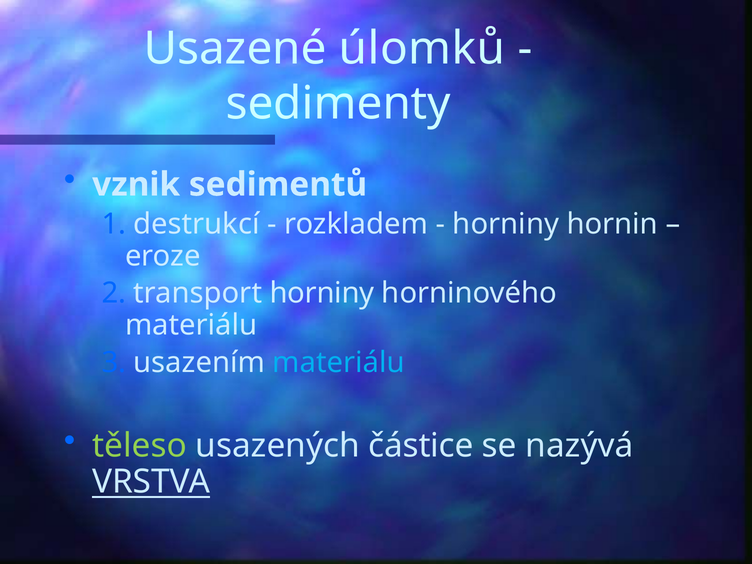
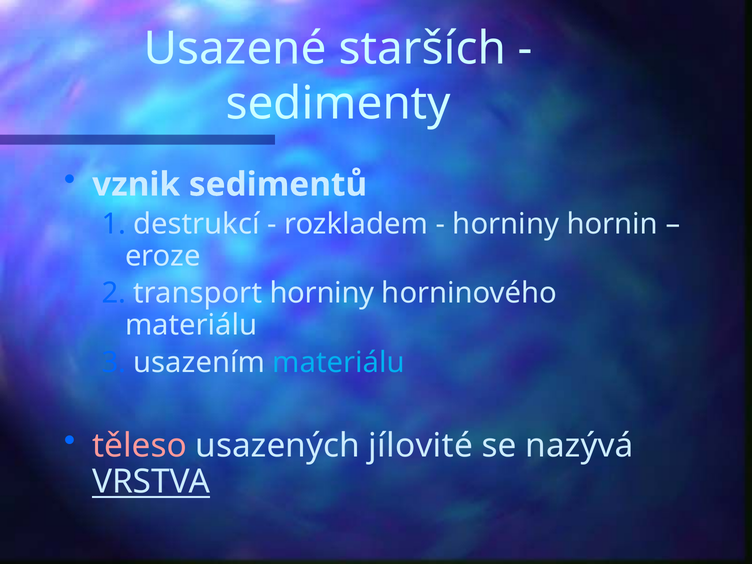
úlomků: úlomků -> starších
těleso colour: light green -> pink
částice: částice -> jílovité
